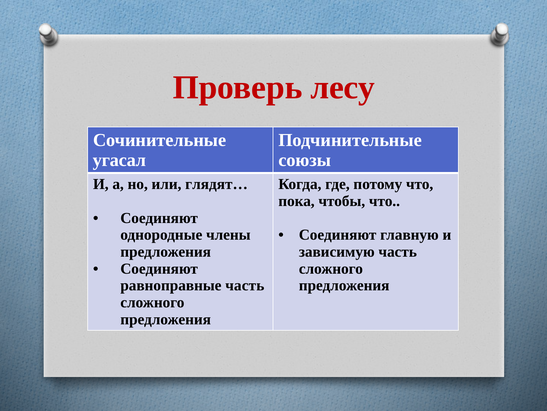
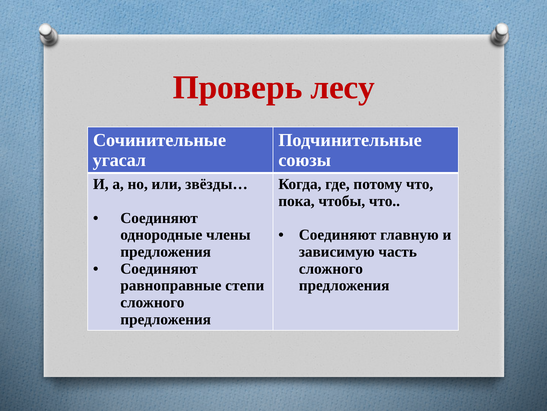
глядят…: глядят… -> звёзды…
равноправные часть: часть -> степи
